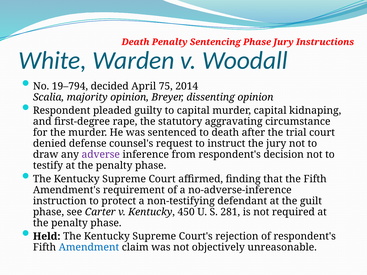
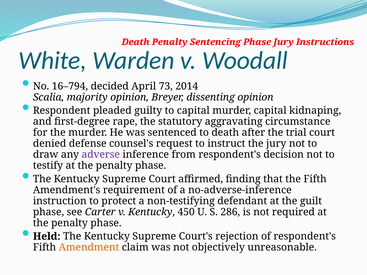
19–794: 19–794 -> 16–794
75: 75 -> 73
281: 281 -> 286
Amendment colour: blue -> orange
